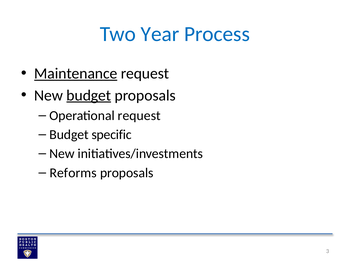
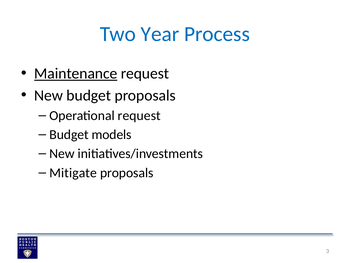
budget at (89, 95) underline: present -> none
specific: specific -> models
Reforms: Reforms -> Mitigate
